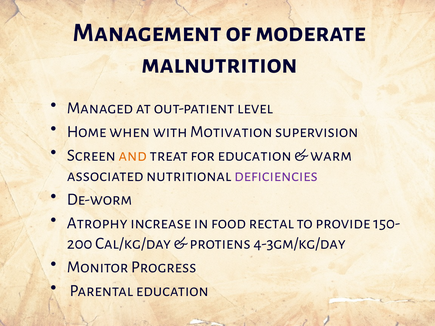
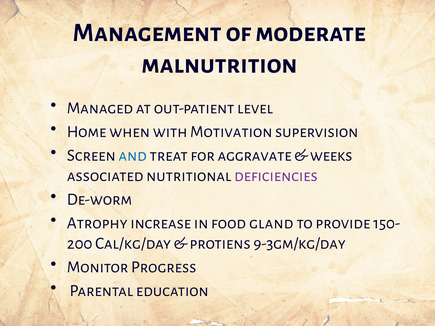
and colour: orange -> blue
for education: education -> aggravate
warm: warm -> weeks
rectal: rectal -> gland
4-3gm/kg/day: 4-3gm/kg/day -> 9-3gm/kg/day
